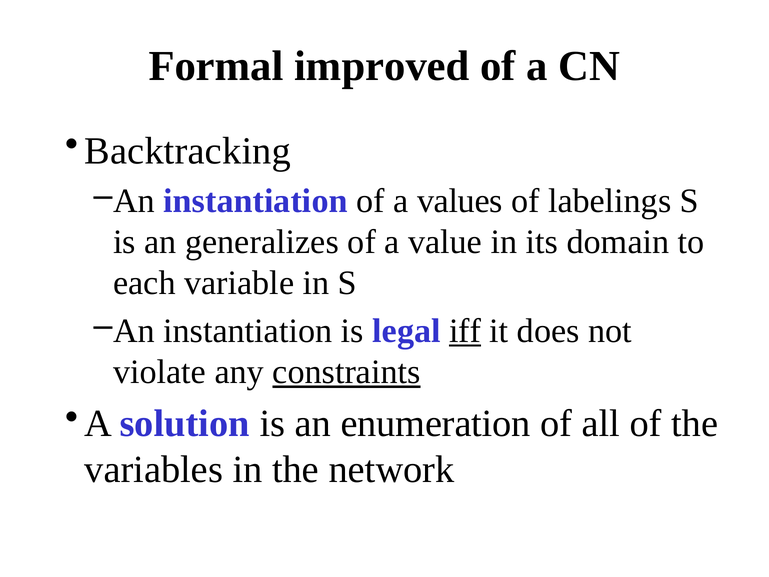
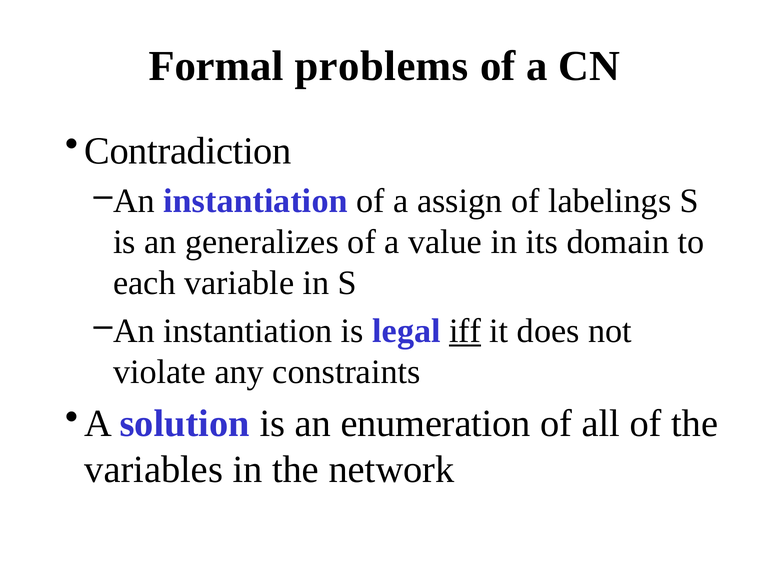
improved: improved -> problems
Backtracking: Backtracking -> Contradiction
values: values -> assign
constraints underline: present -> none
